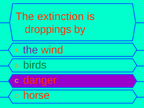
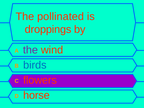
extinction: extinction -> pollinated
birds colour: green -> blue
danger: danger -> flowers
